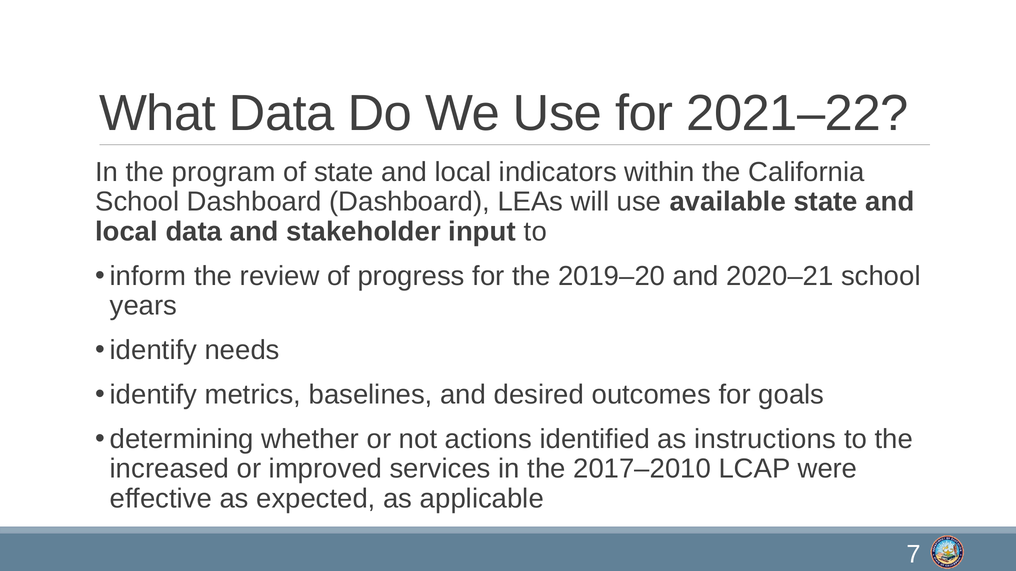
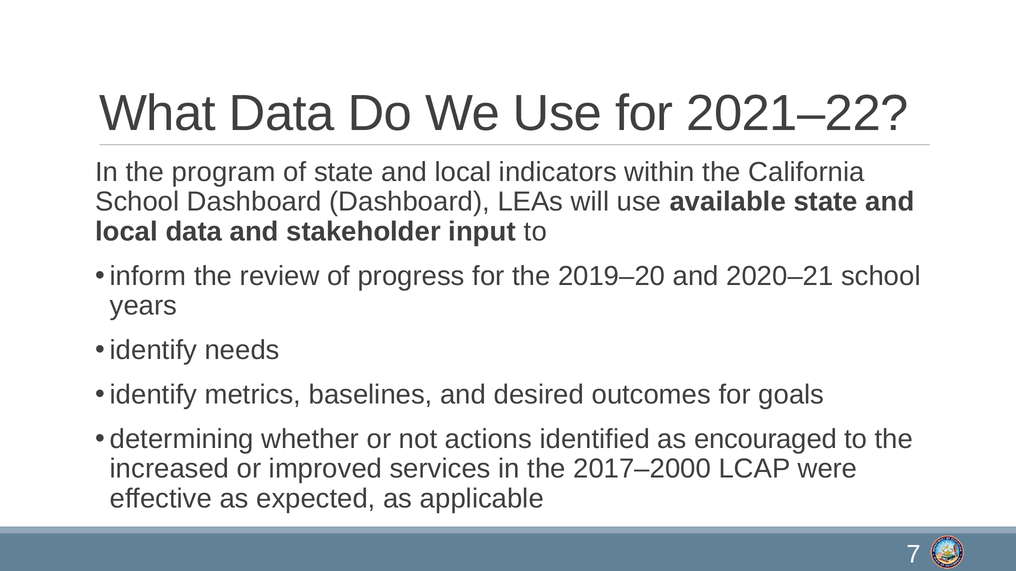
instructions: instructions -> encouraged
2017–2010: 2017–2010 -> 2017–2000
